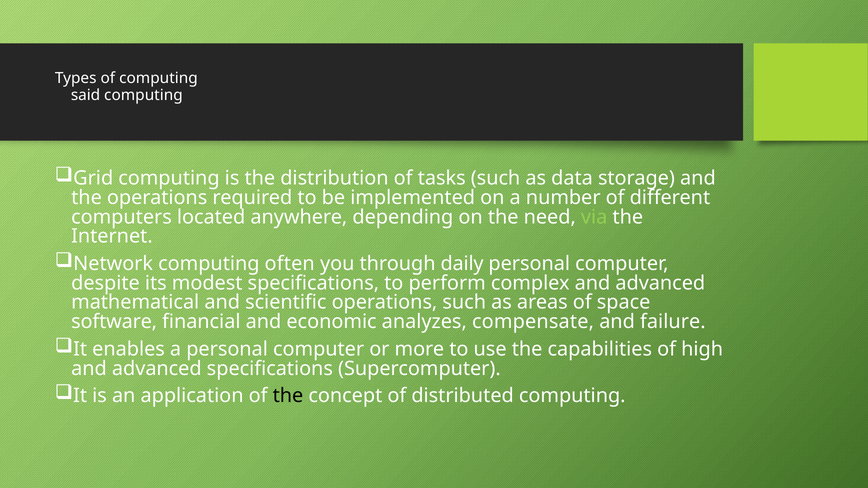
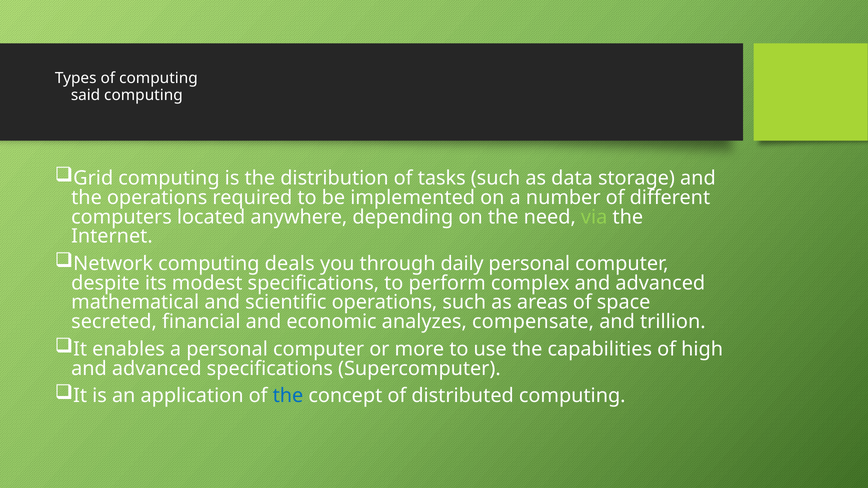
often: often -> deals
software: software -> secreted
failure: failure -> trillion
the at (288, 396) colour: black -> blue
